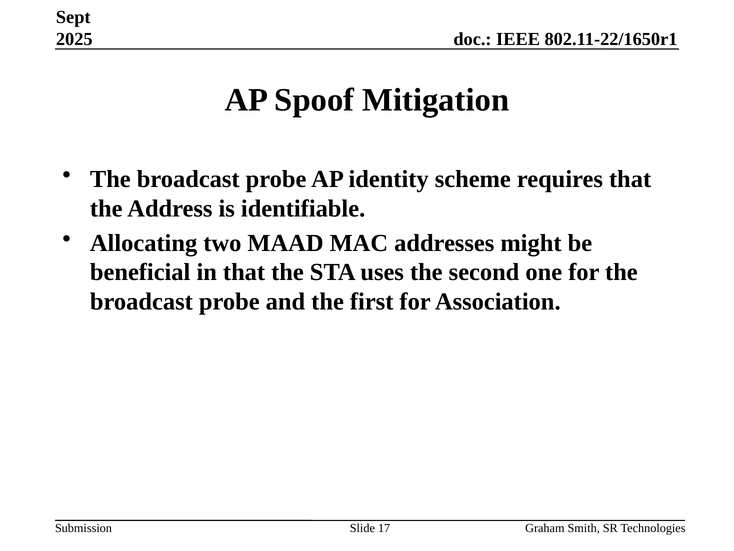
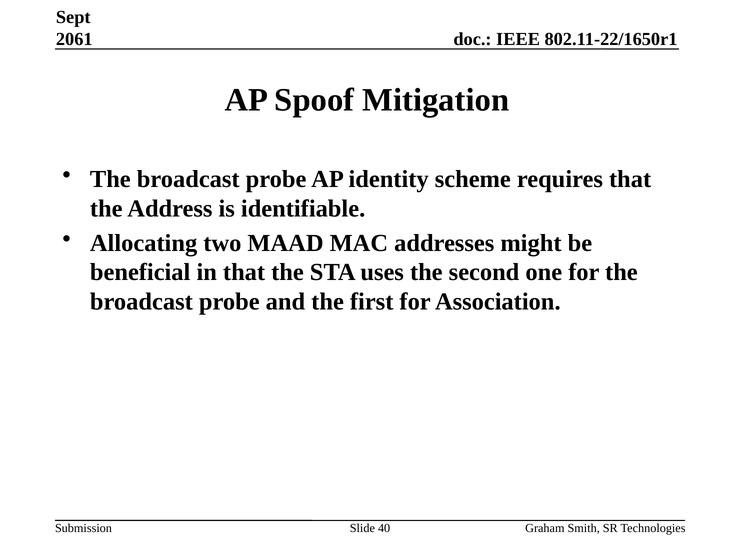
2025: 2025 -> 2061
17: 17 -> 40
